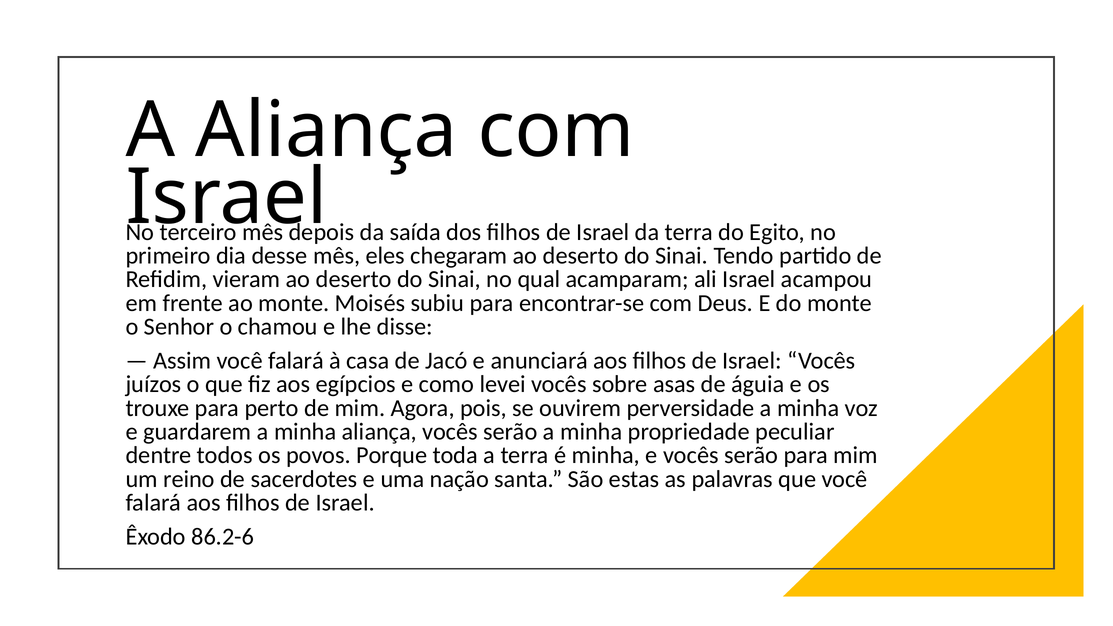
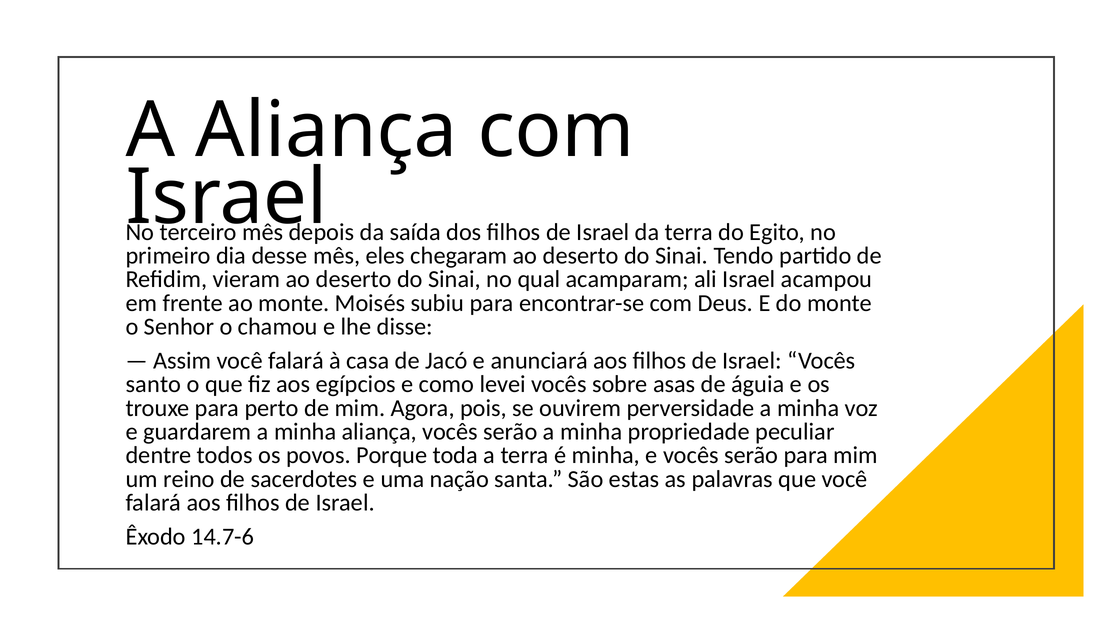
juízos: juízos -> santo
86.2-6: 86.2-6 -> 14.7-6
